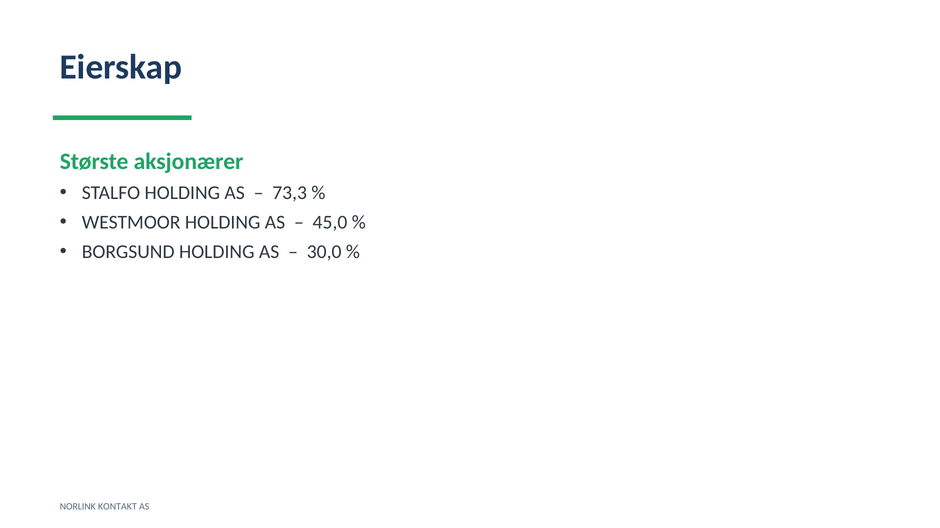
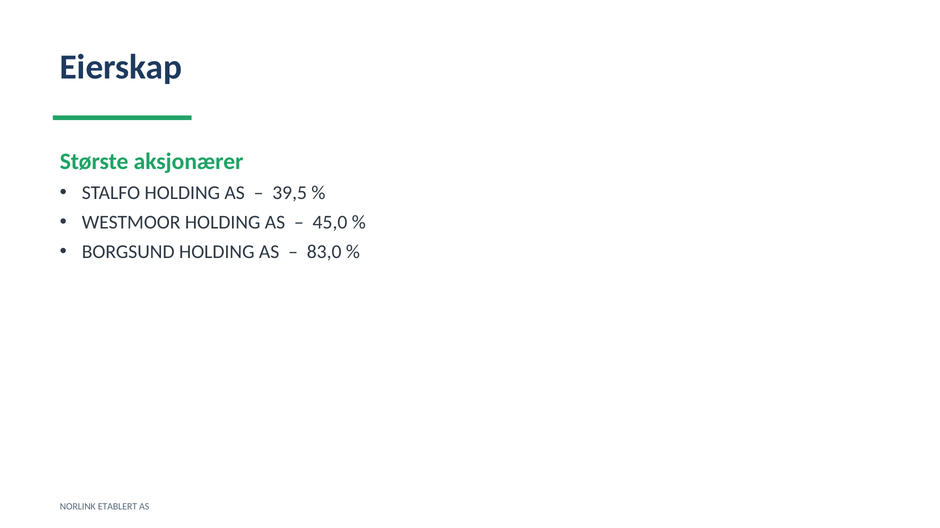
73,3: 73,3 -> 39,5
30,0: 30,0 -> 83,0
KONTAKT: KONTAKT -> ETABLERT
